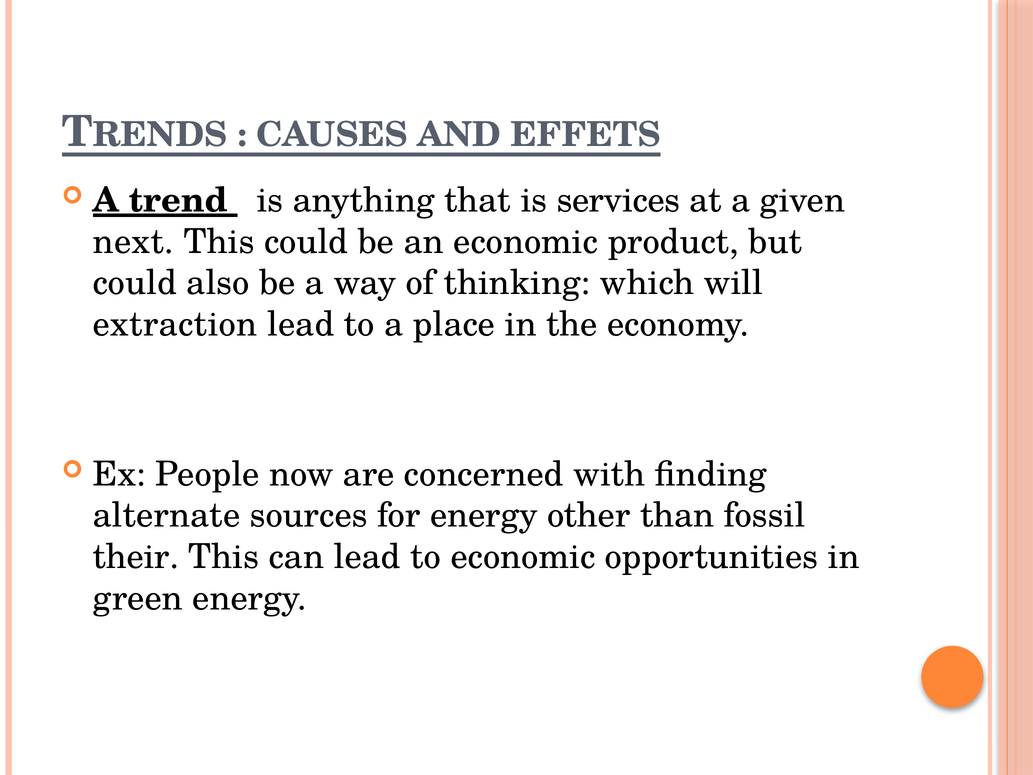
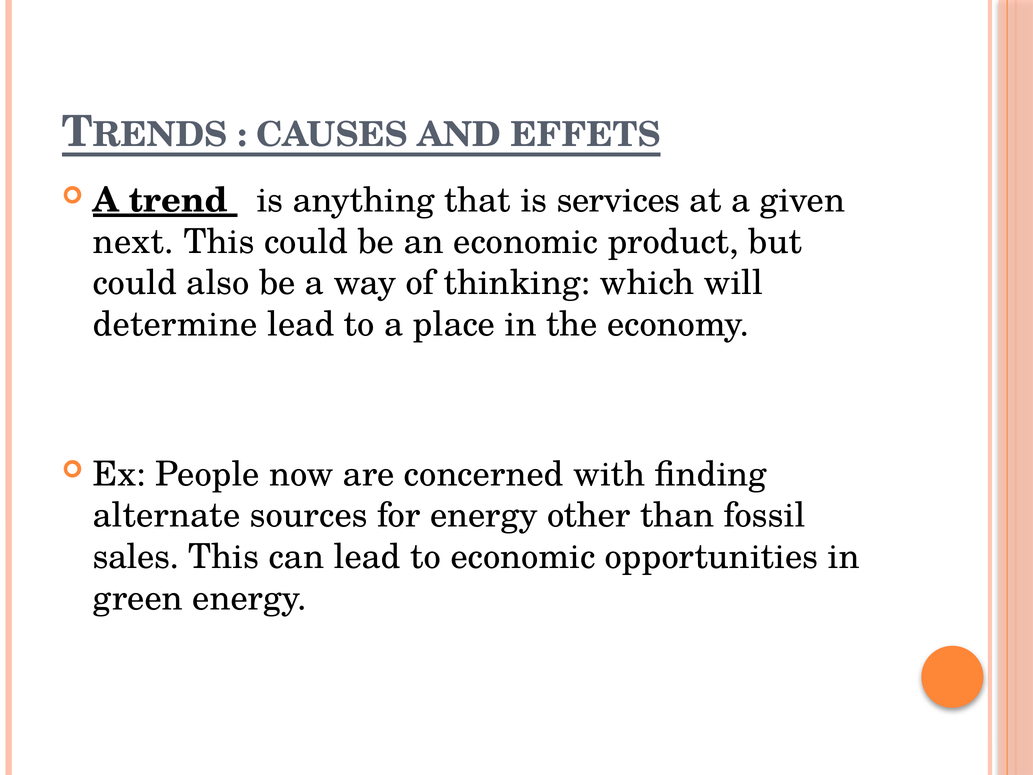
extraction: extraction -> determine
their: their -> sales
